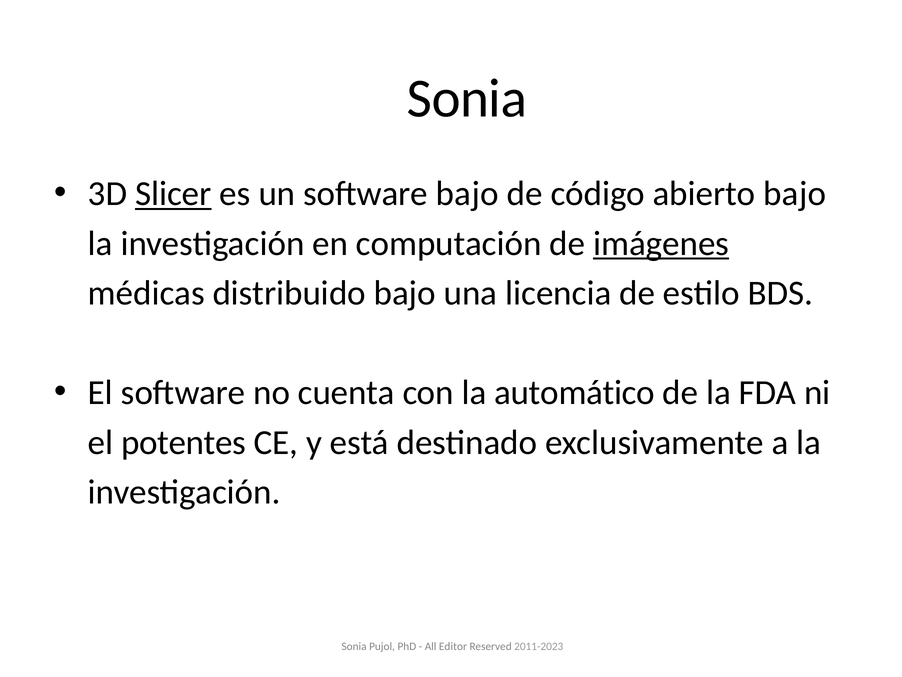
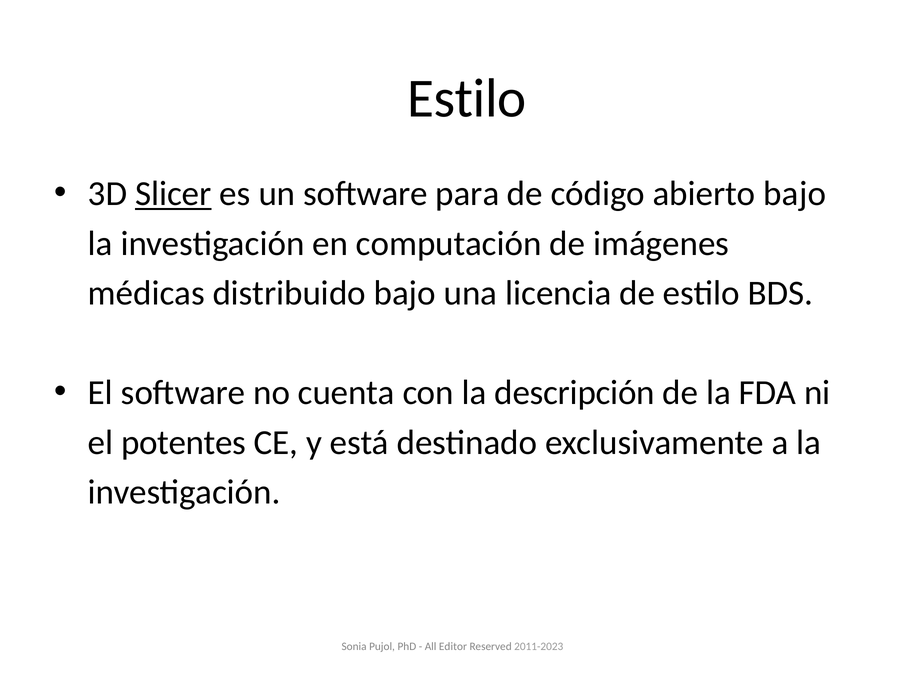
Sonia at (467, 98): Sonia -> Estilo
software bajo: bajo -> para
imágenes underline: present -> none
automático: automático -> descripción
